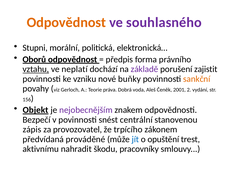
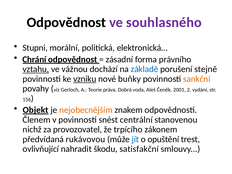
Odpovědnost at (66, 22) colour: orange -> black
Oborů: Oborů -> Chrání
předpis: předpis -> zásadní
neplatí: neplatí -> vážnou
základě colour: purple -> blue
zajistit: zajistit -> stejně
vzniku underline: none -> present
nejobecnějším colour: purple -> orange
Bezpečí: Bezpečí -> Členem
zápis: zápis -> nichž
prováděné: prováděné -> rukávovou
aktivnímu: aktivnímu -> ovlivňující
pracovníky: pracovníky -> satisfakční
